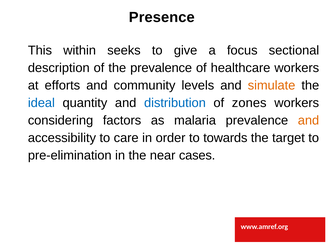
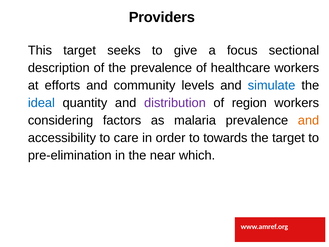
Presence: Presence -> Providers
This within: within -> target
simulate colour: orange -> blue
distribution colour: blue -> purple
zones: zones -> region
cases: cases -> which
